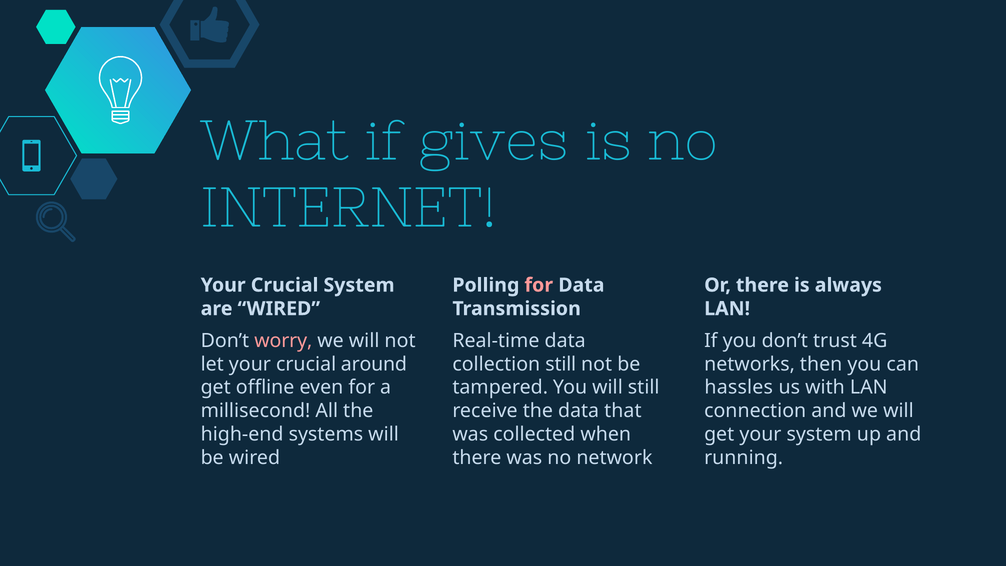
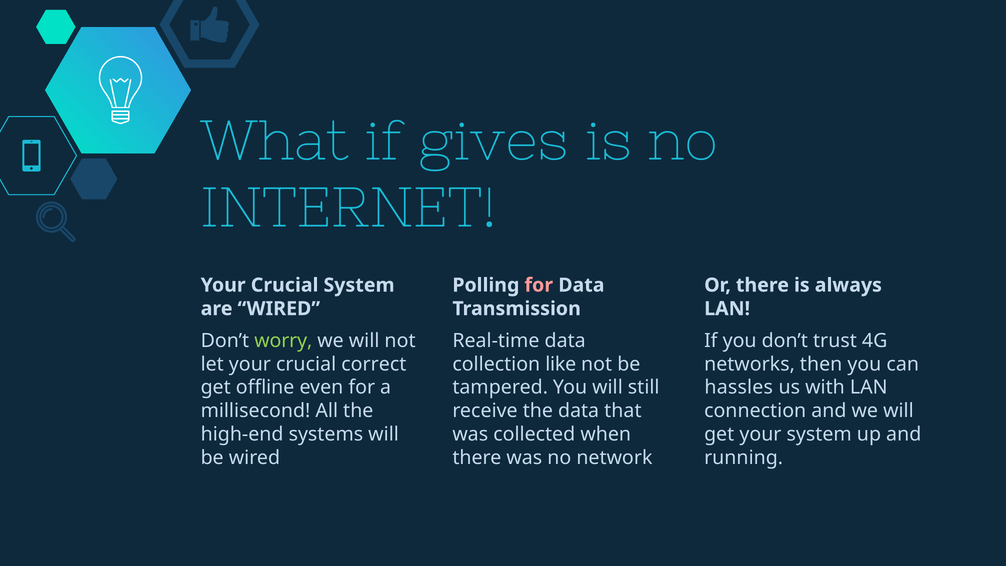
worry colour: pink -> light green
around: around -> correct
collection still: still -> like
